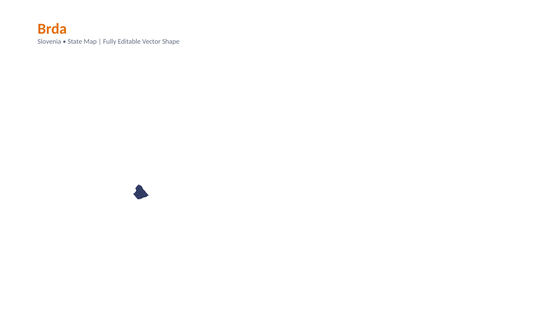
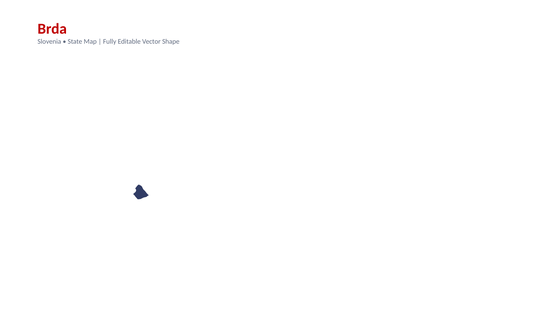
Brda colour: orange -> red
